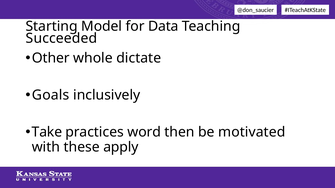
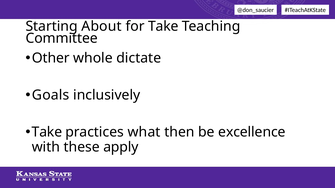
Model: Model -> About
for Data: Data -> Take
Succeeded: Succeeded -> Committee
word: word -> what
motivated: motivated -> excellence
